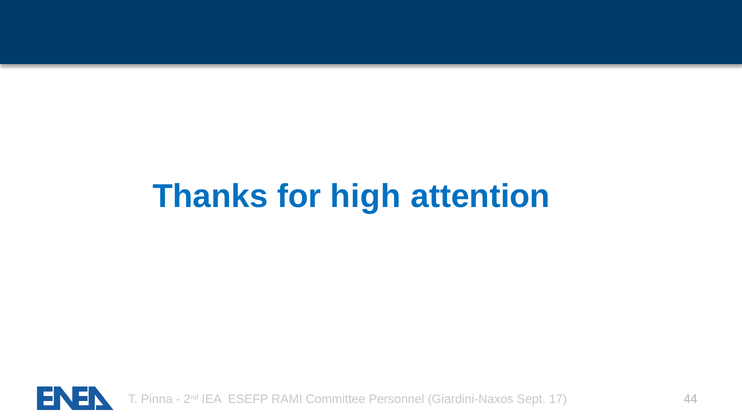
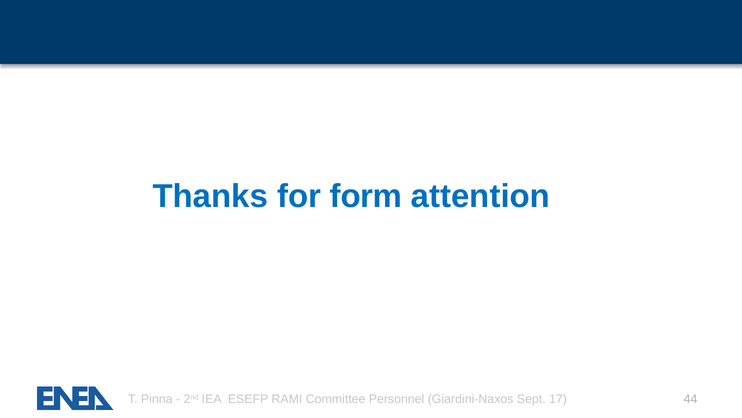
high: high -> form
